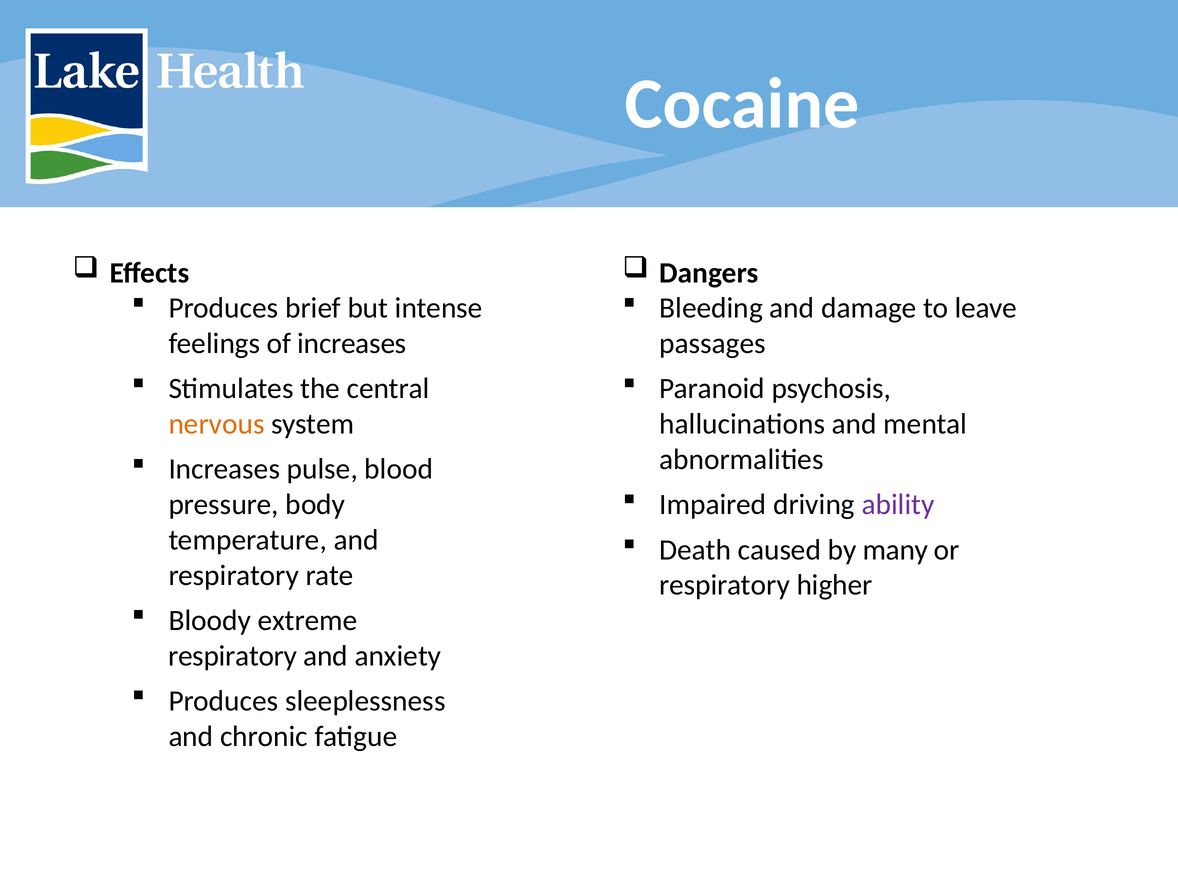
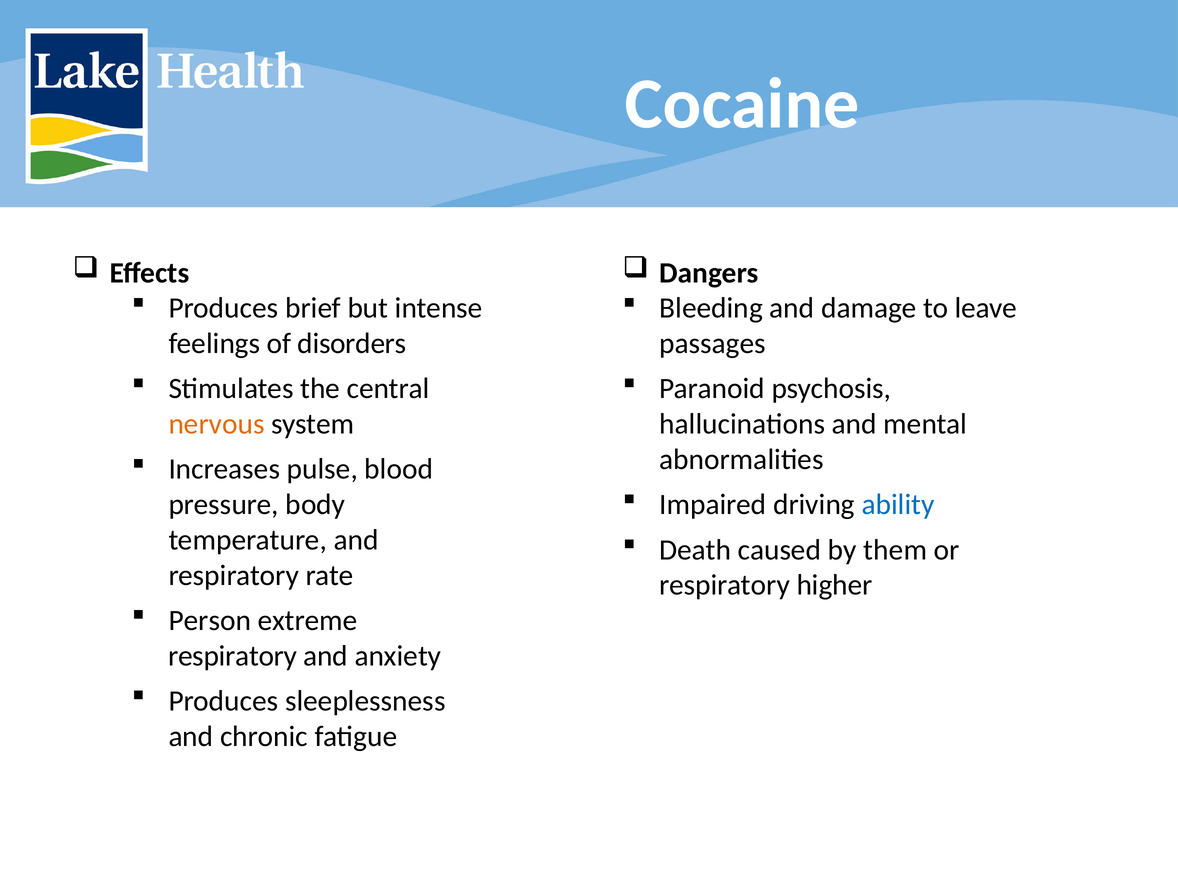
of increases: increases -> disorders
ability colour: purple -> blue
many: many -> them
Bloody: Bloody -> Person
